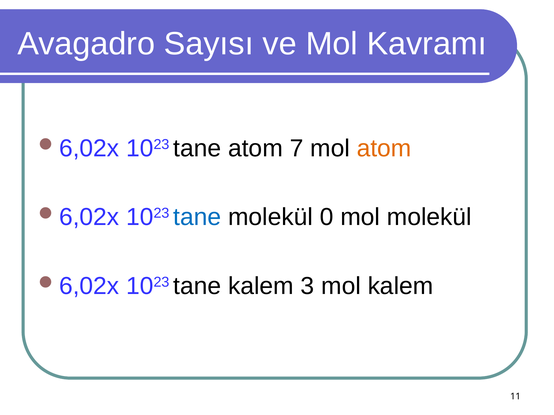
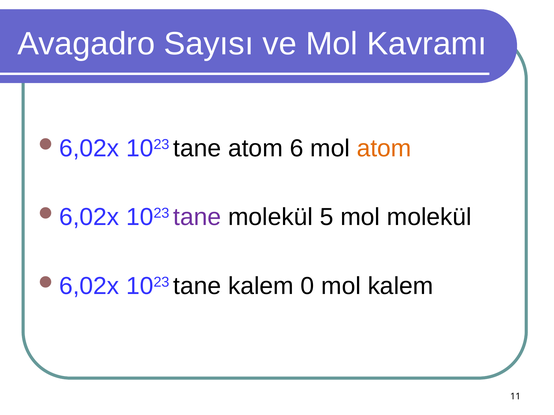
7: 7 -> 6
tane at (197, 217) colour: blue -> purple
0: 0 -> 5
3: 3 -> 0
